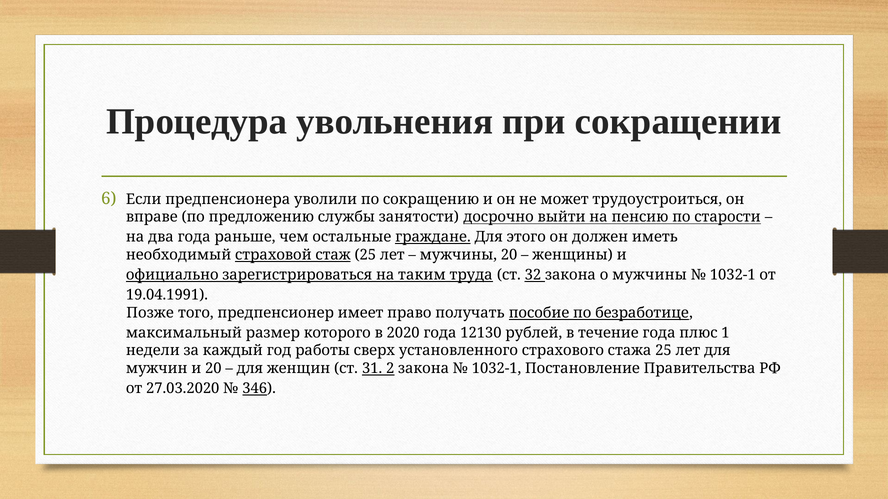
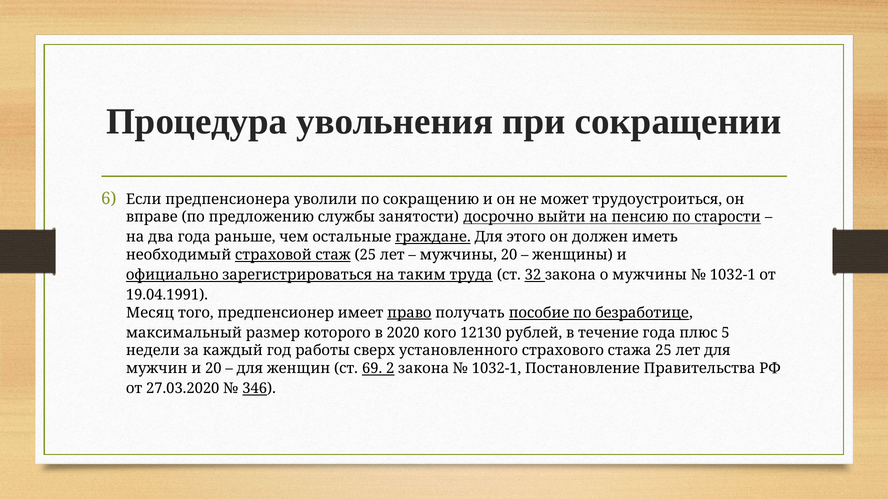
Позже: Позже -> Месяц
право underline: none -> present
2020 года: года -> кого
1: 1 -> 5
31: 31 -> 69
